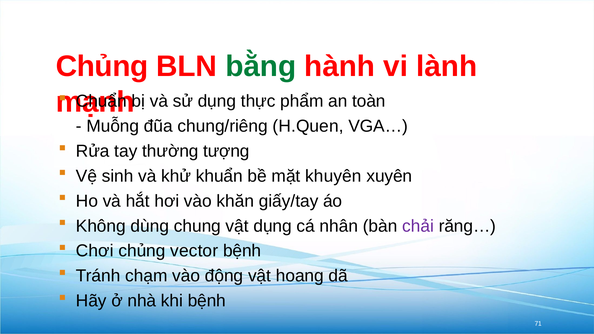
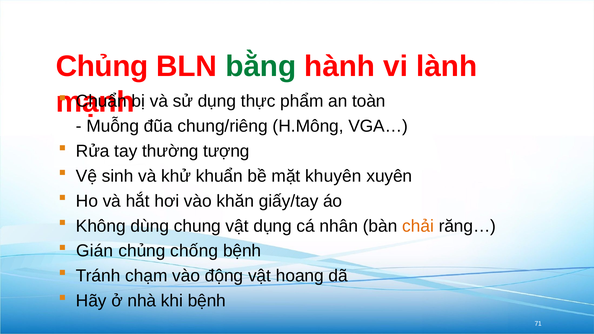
H.Quen: H.Quen -> H.Mông
chải colour: purple -> orange
Chơi: Chơi -> Gián
vector: vector -> chống
